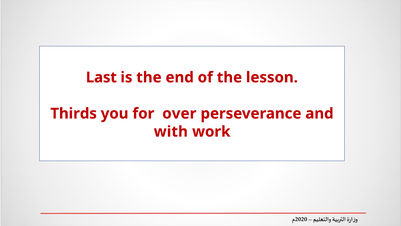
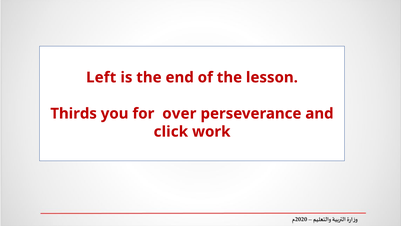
Last: Last -> Left
with: with -> click
